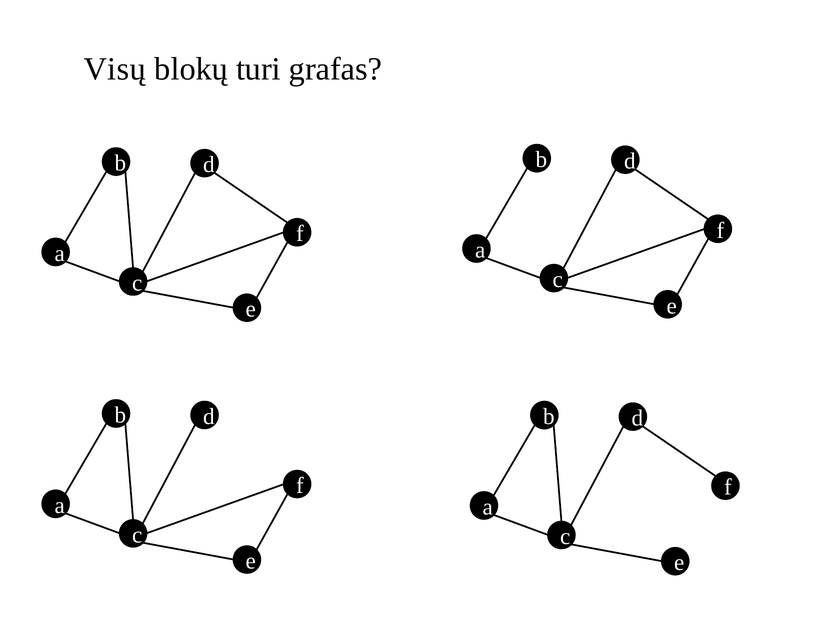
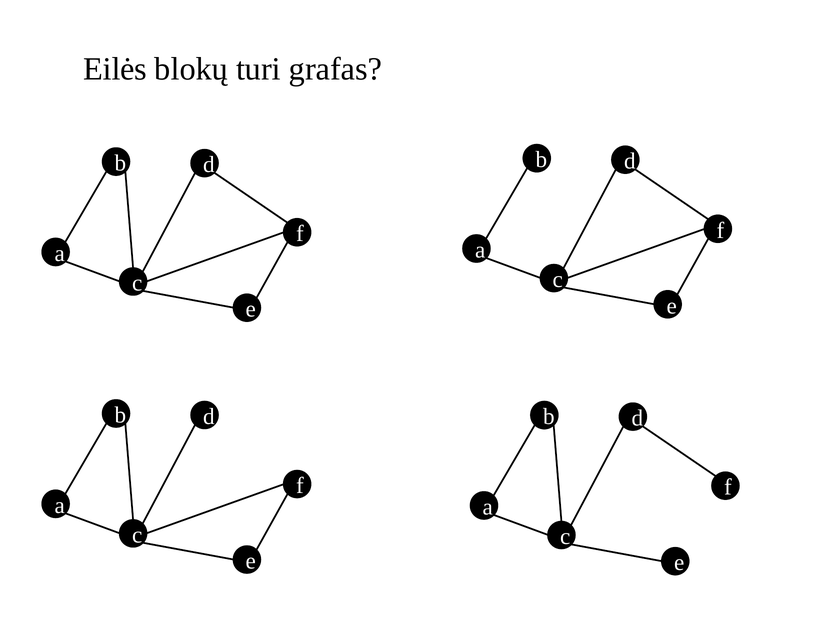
Visų: Visų -> Eilės
